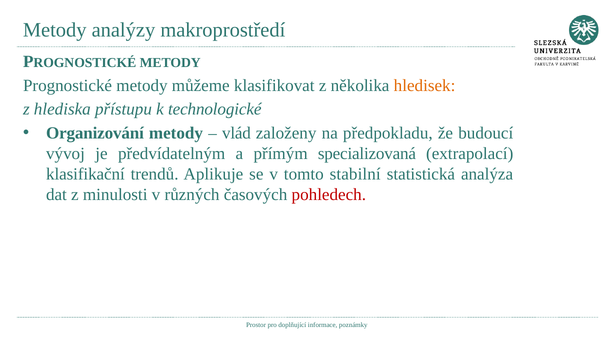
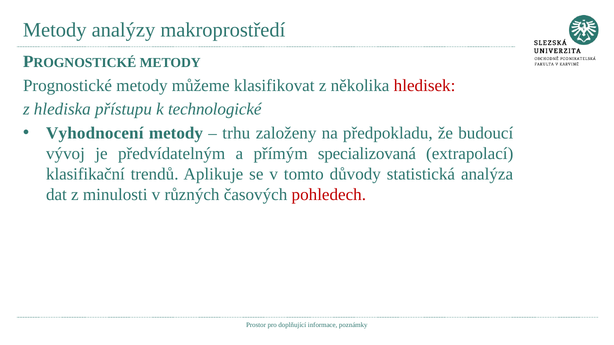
hledisek colour: orange -> red
Organizování: Organizování -> Vyhodnocení
vlád: vlád -> trhu
stabilní: stabilní -> důvody
